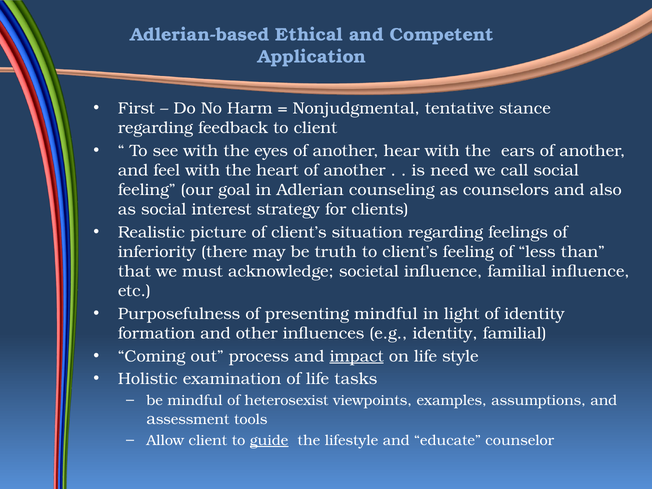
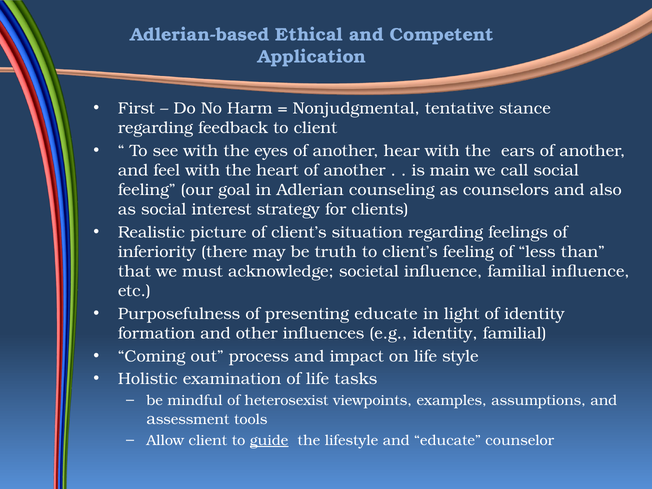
need: need -> main
presenting mindful: mindful -> educate
impact underline: present -> none
